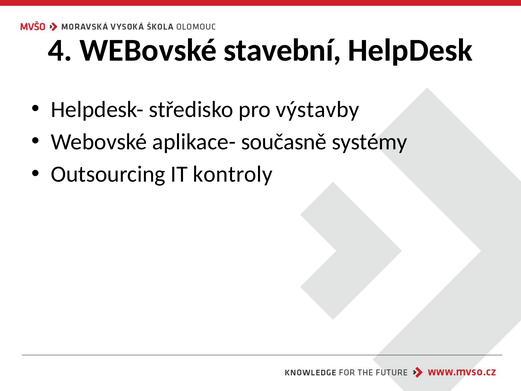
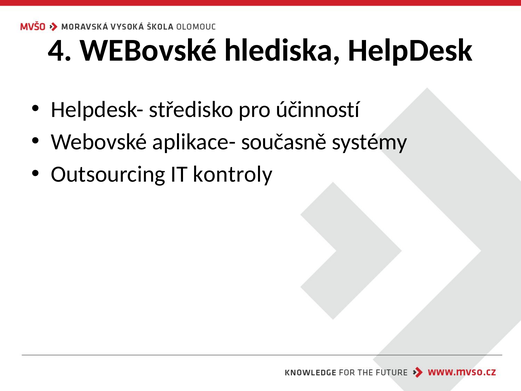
stavební: stavební -> hlediska
výstavby: výstavby -> účinností
